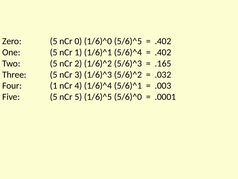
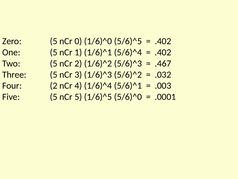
.165: .165 -> .467
Four 1: 1 -> 2
